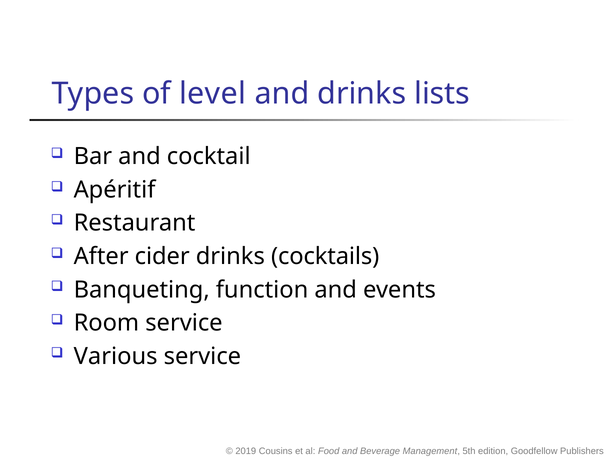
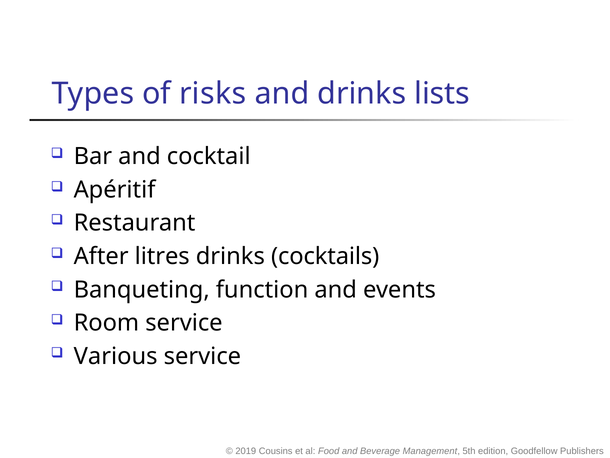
level: level -> risks
cider: cider -> litres
